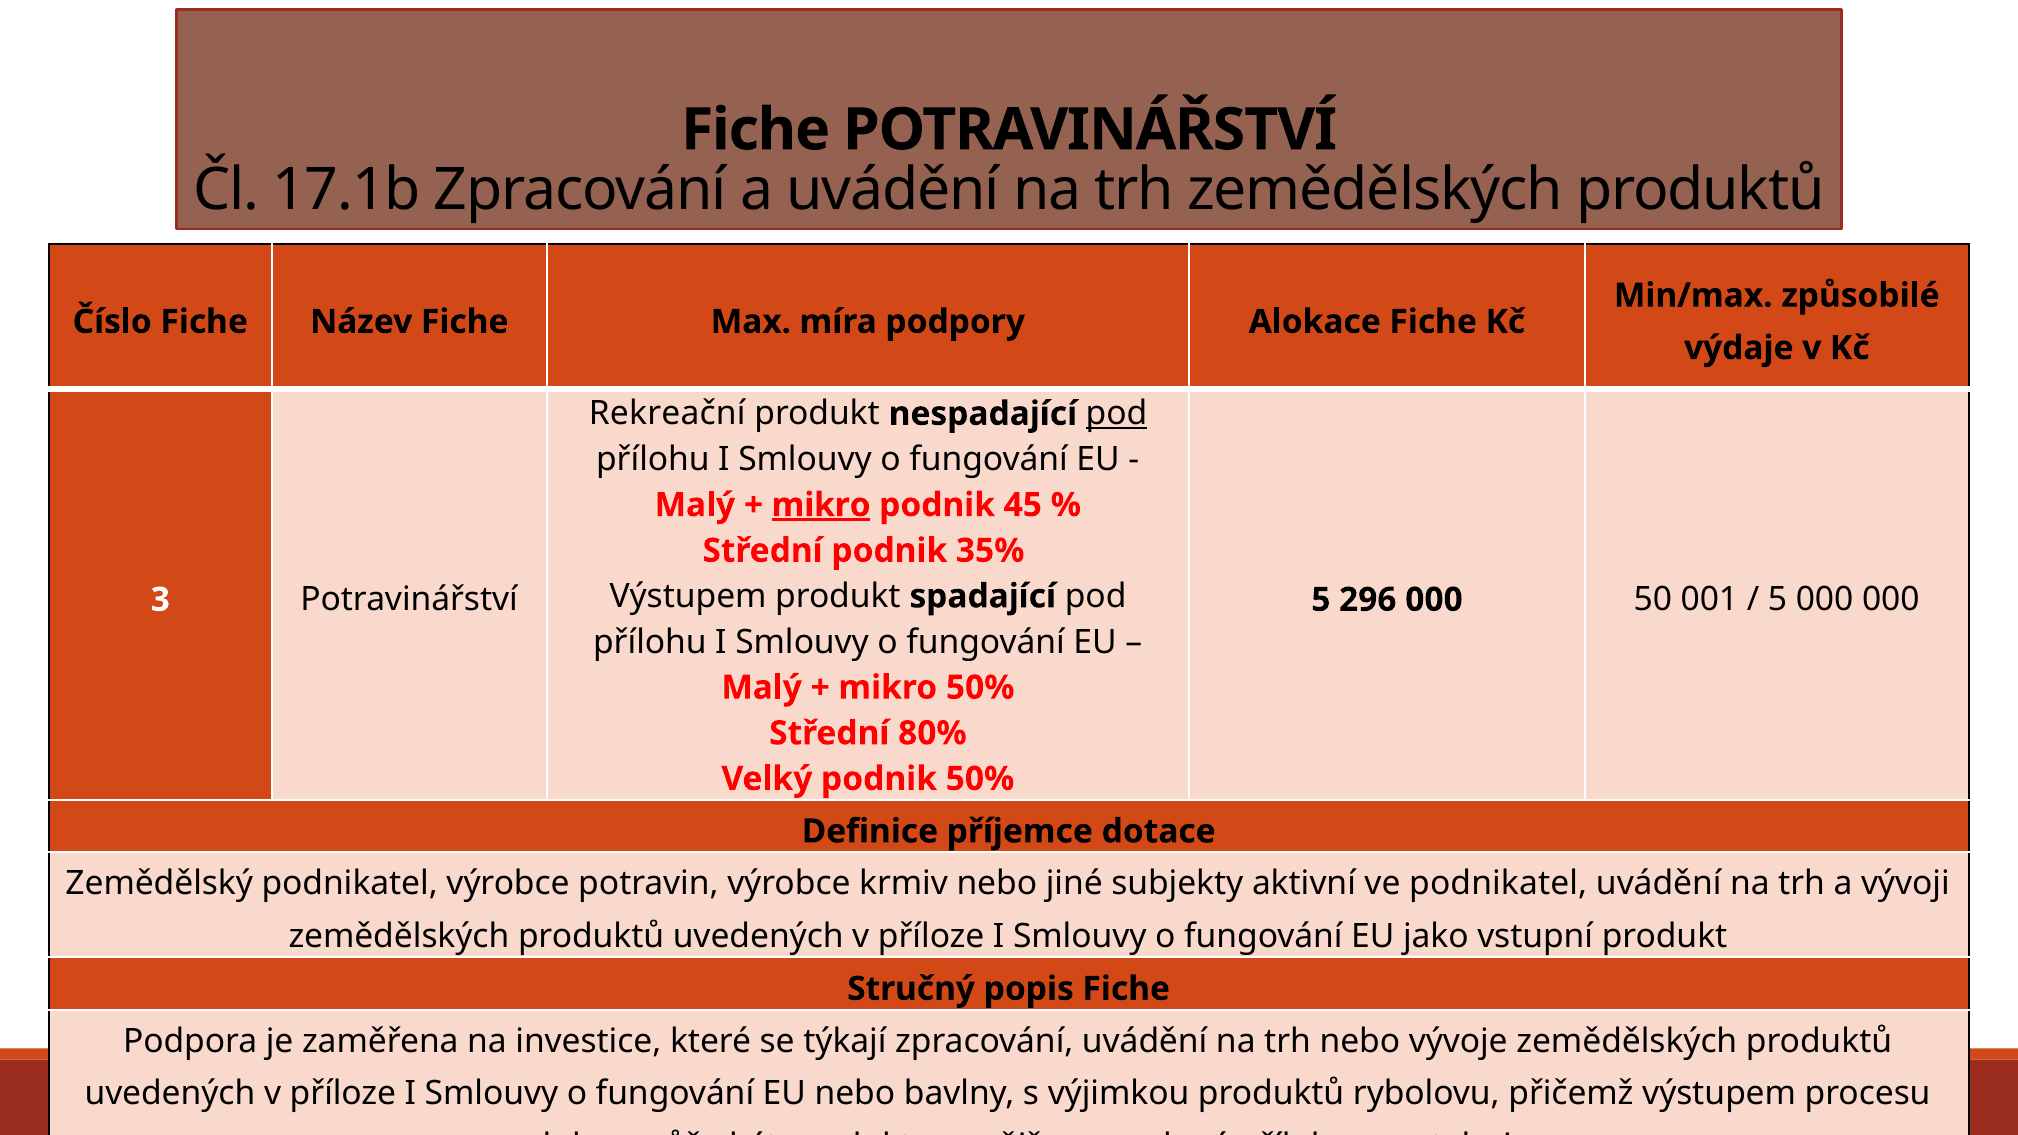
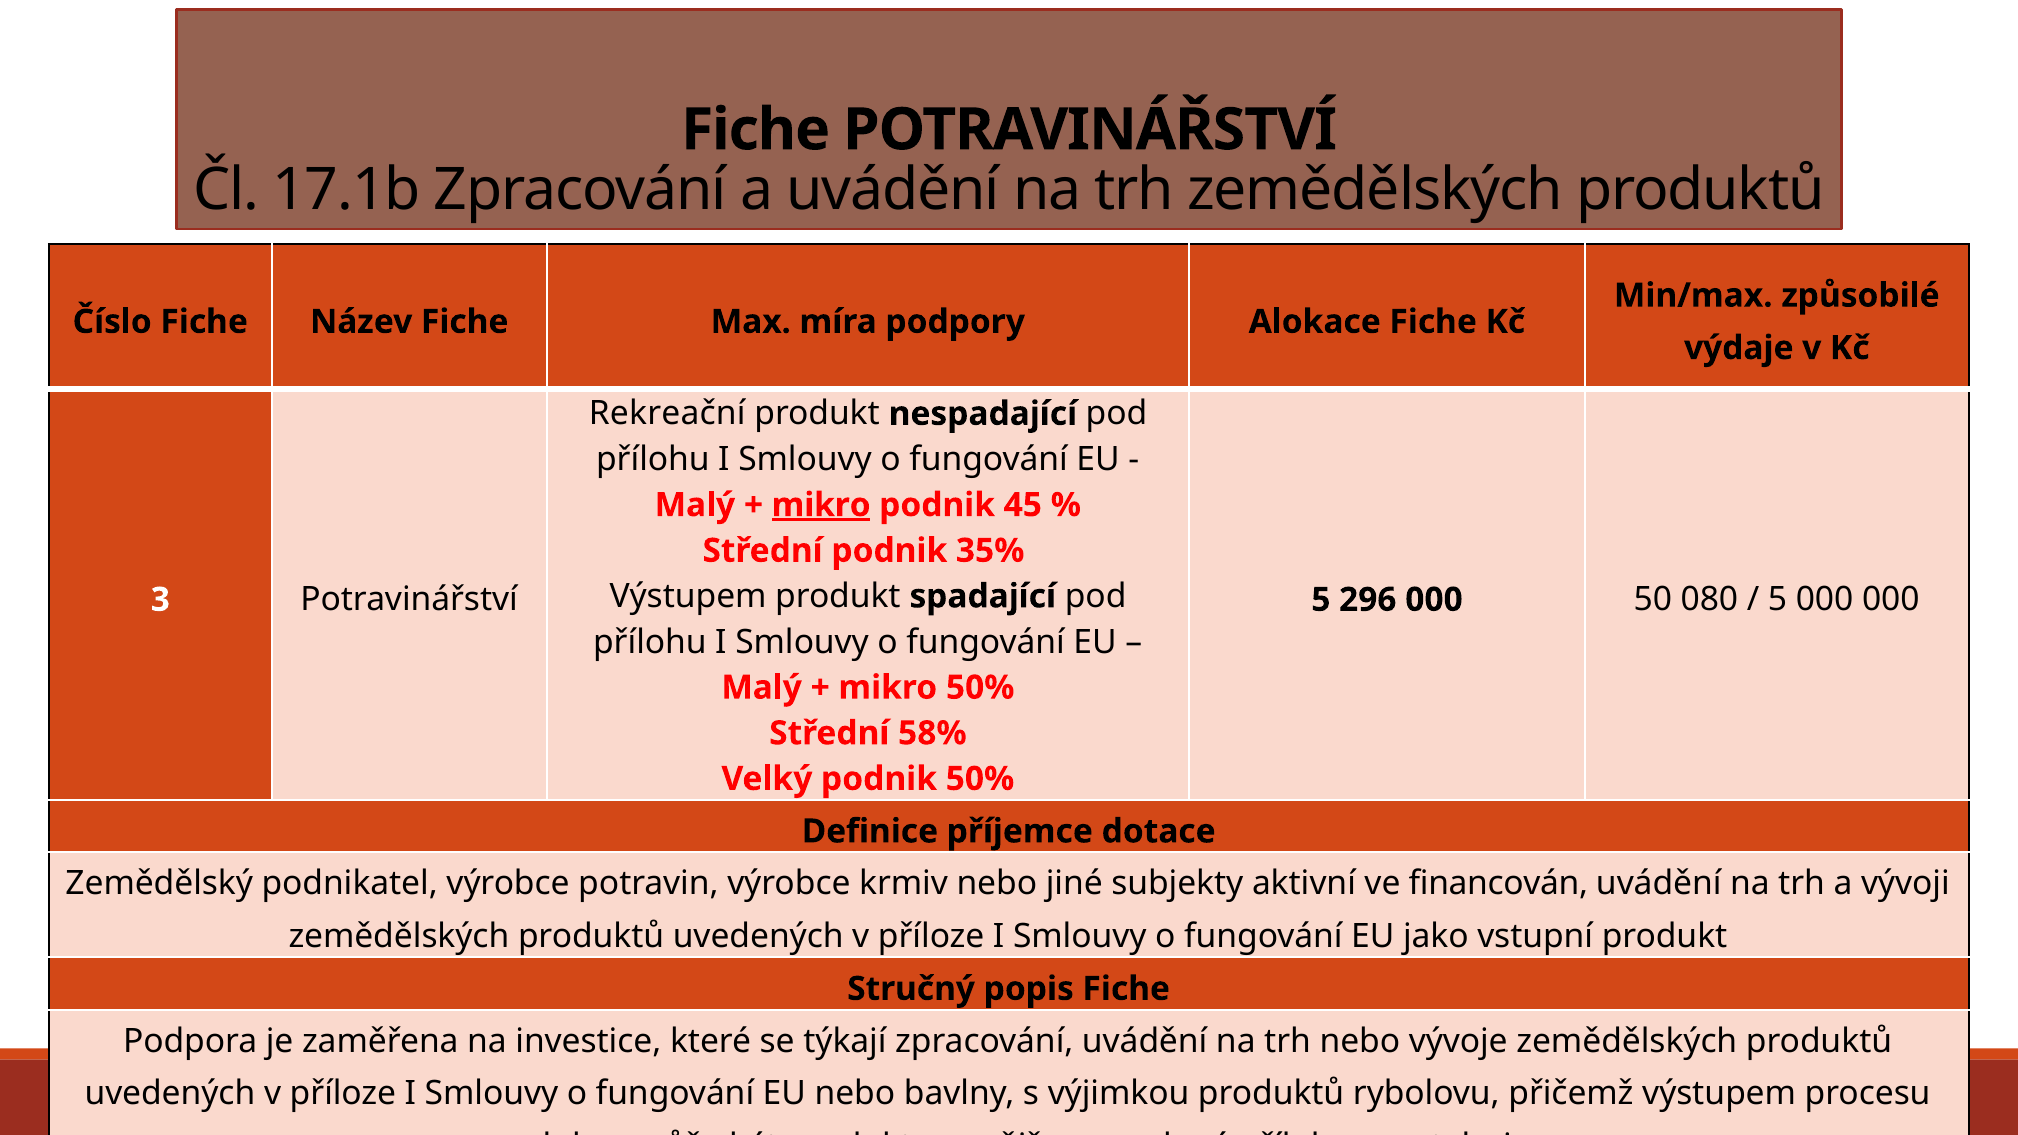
pod at (1116, 414) underline: present -> none
001: 001 -> 080
80%: 80% -> 58%
ve podnikatel: podnikatel -> financován
